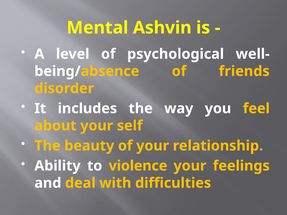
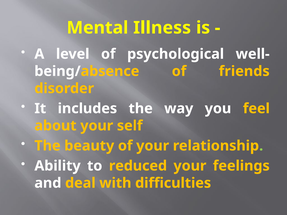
Ashvin: Ashvin -> Illness
violence: violence -> reduced
